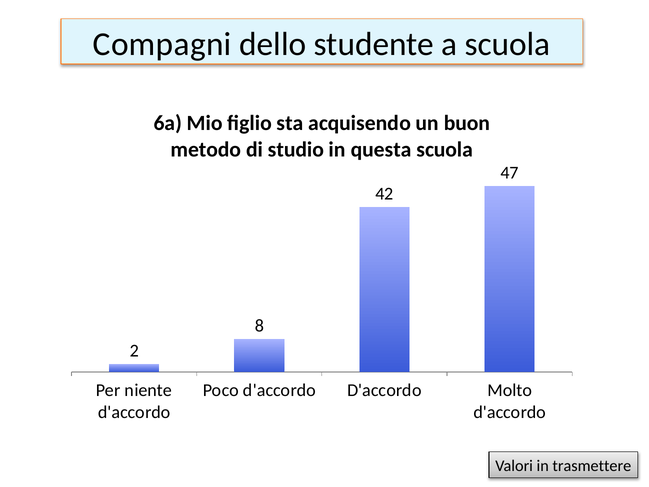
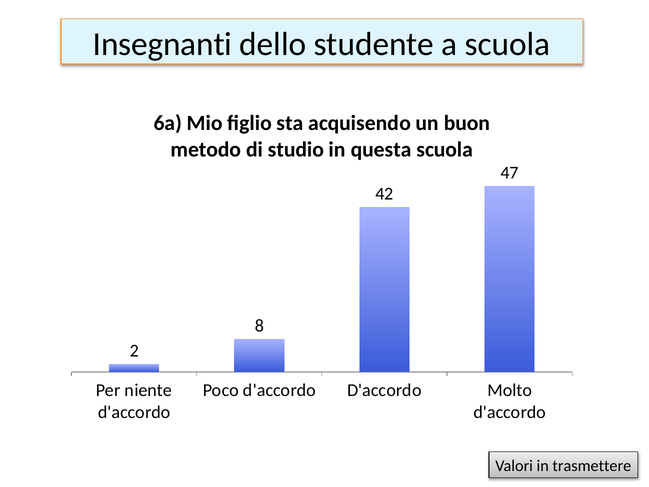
Compagni: Compagni -> Insegnanti
